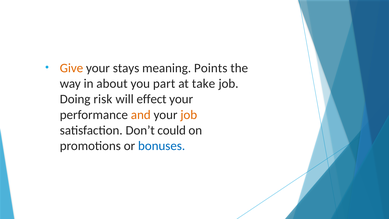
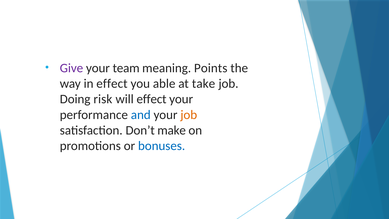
Give colour: orange -> purple
stays: stays -> team
in about: about -> effect
part: part -> able
and colour: orange -> blue
could: could -> make
